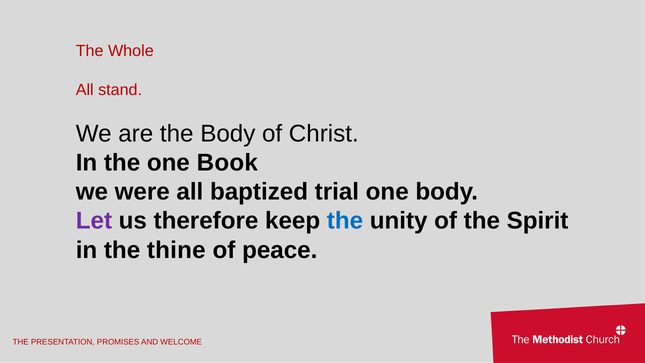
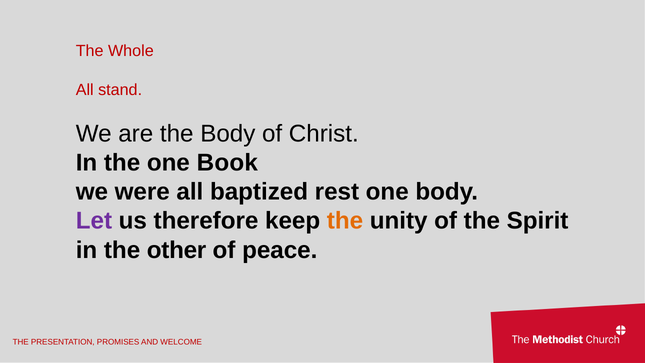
trial: trial -> rest
the at (345, 221) colour: blue -> orange
thine: thine -> other
